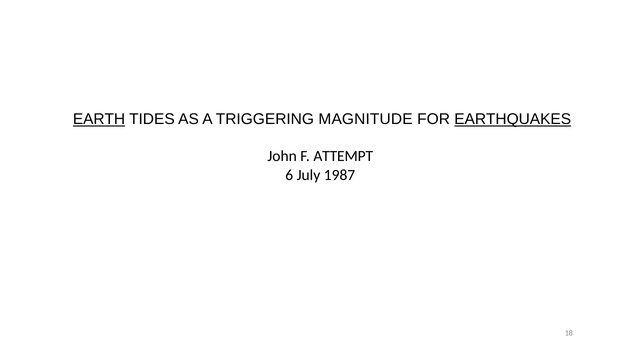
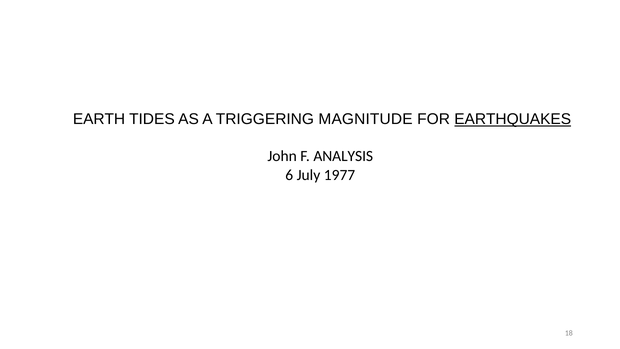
EARTH underline: present -> none
ATTEMPT: ATTEMPT -> ANALYSIS
1987: 1987 -> 1977
